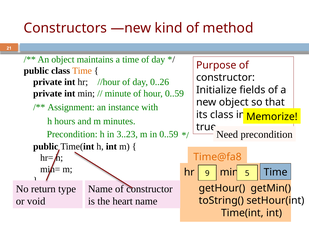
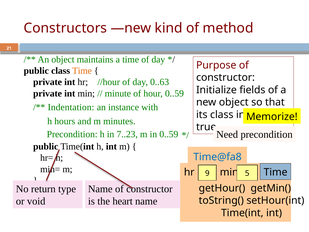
0..26: 0..26 -> 0..63
Assignment: Assignment -> Indentation
3..23: 3..23 -> 7..23
Time@fa8 colour: orange -> blue
